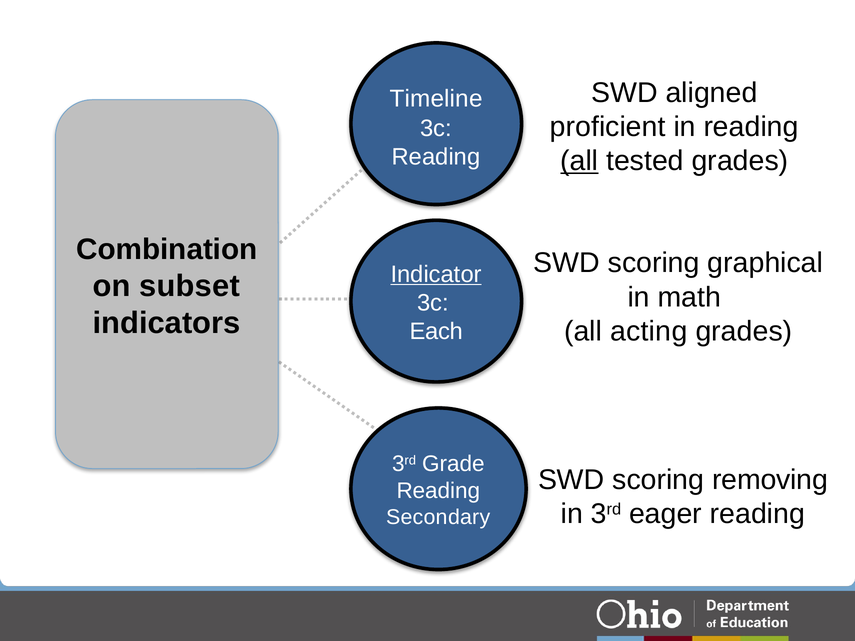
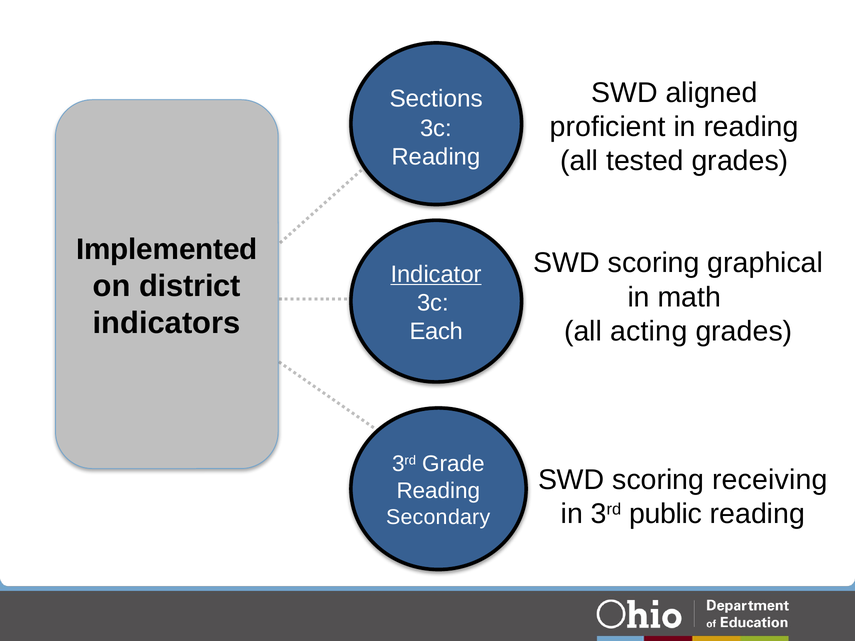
Timeline: Timeline -> Sections
all at (579, 161) underline: present -> none
Combination: Combination -> Implemented
subset: subset -> district
removing: removing -> receiving
eager: eager -> public
